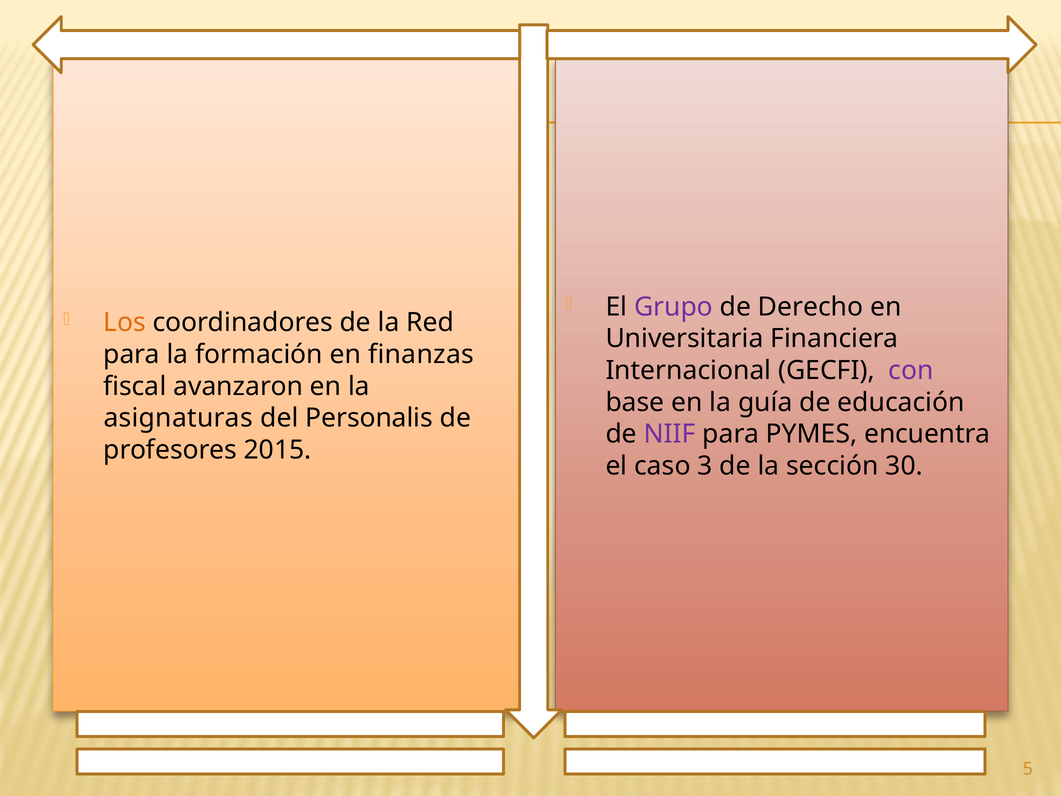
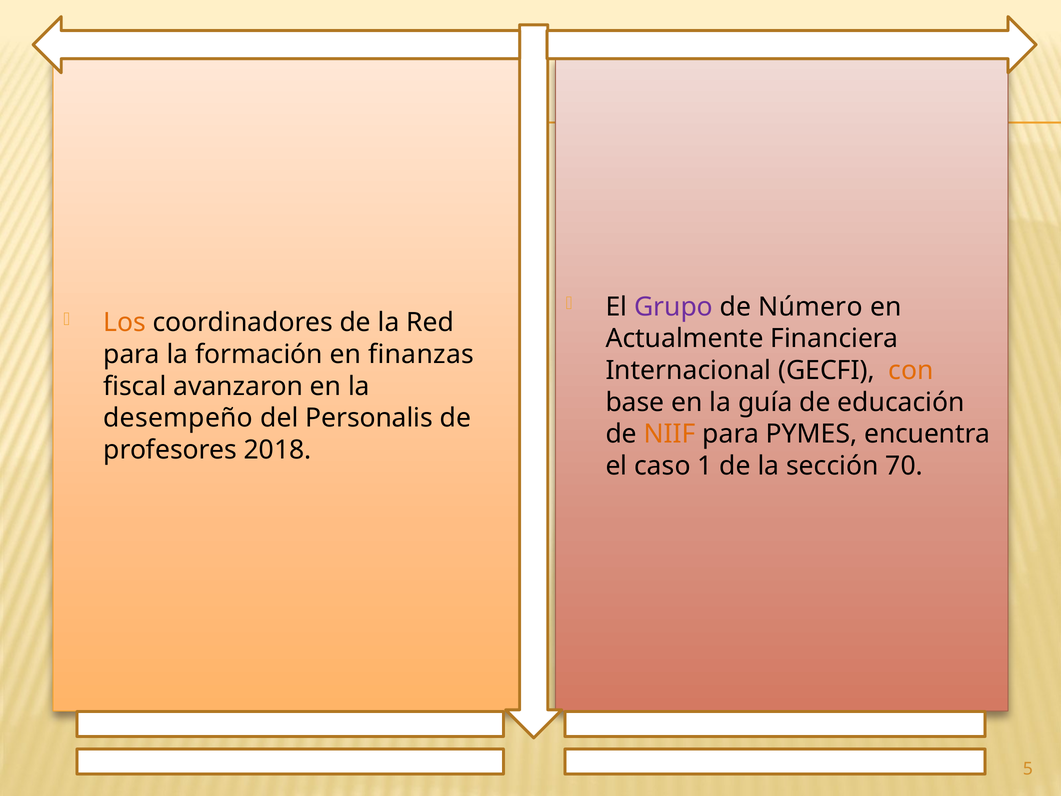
Derecho: Derecho -> Número
Universitaria: Universitaria -> Actualmente
con colour: purple -> orange
asignaturas: asignaturas -> desempeño
NIIF colour: purple -> orange
2015: 2015 -> 2018
3: 3 -> 1
30: 30 -> 70
